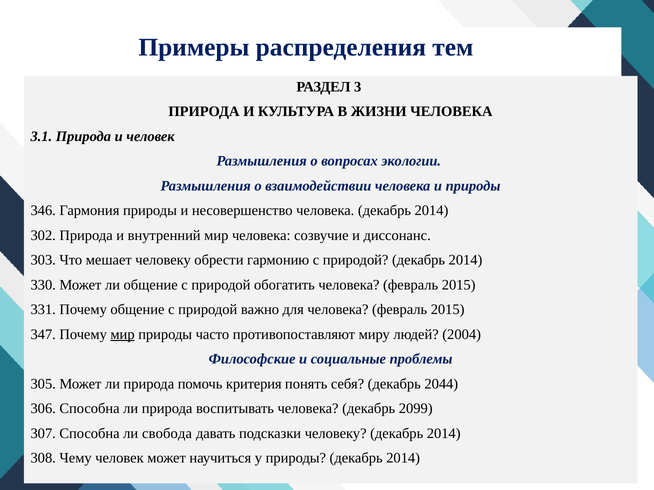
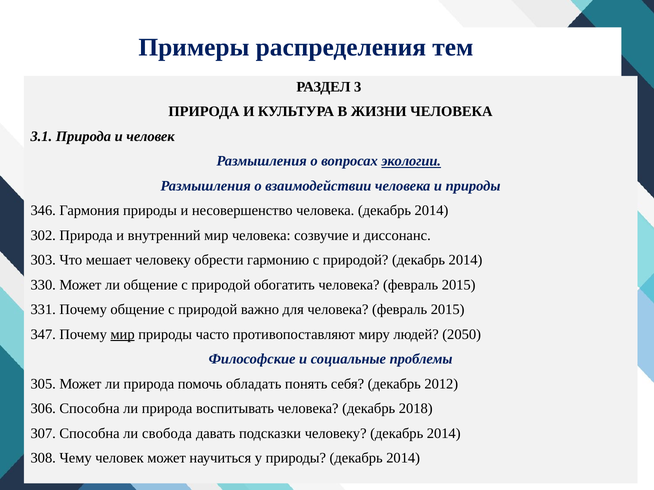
экологии underline: none -> present
2004: 2004 -> 2050
критерия: критерия -> обладать
2044: 2044 -> 2012
2099: 2099 -> 2018
